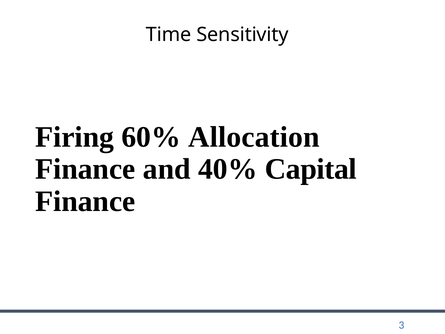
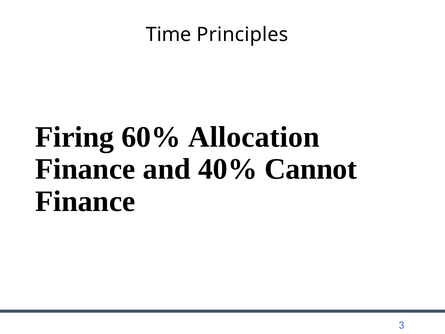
Sensitivity: Sensitivity -> Principles
Capital: Capital -> Cannot
